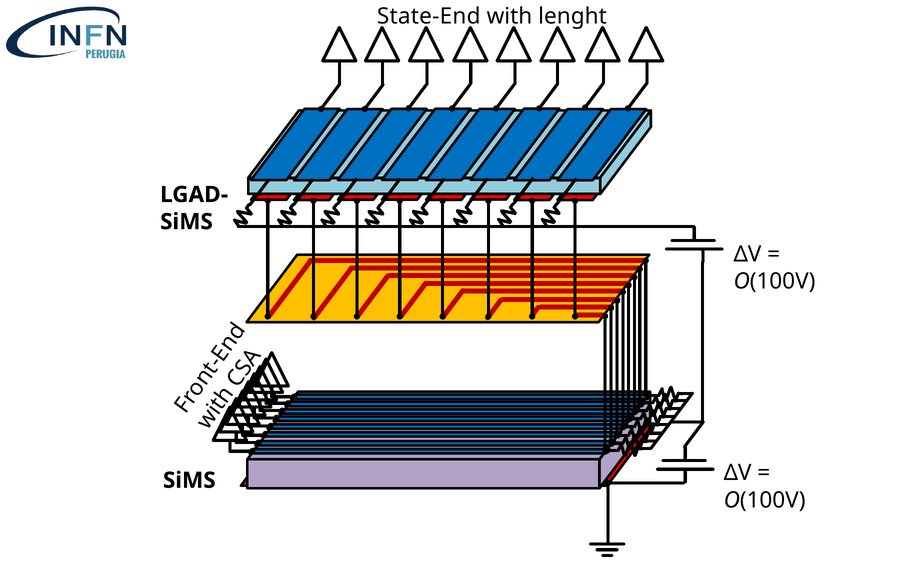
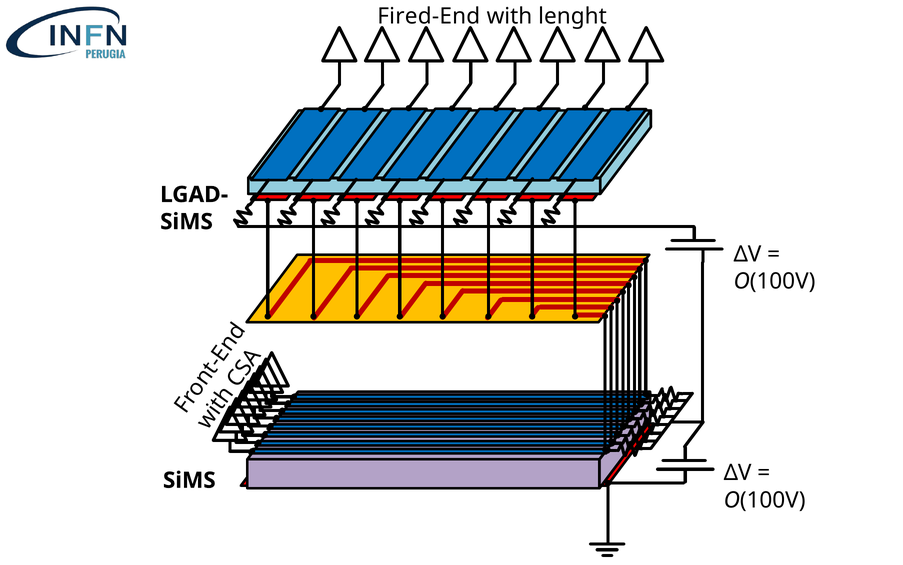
State-End: State-End -> Fired-End
